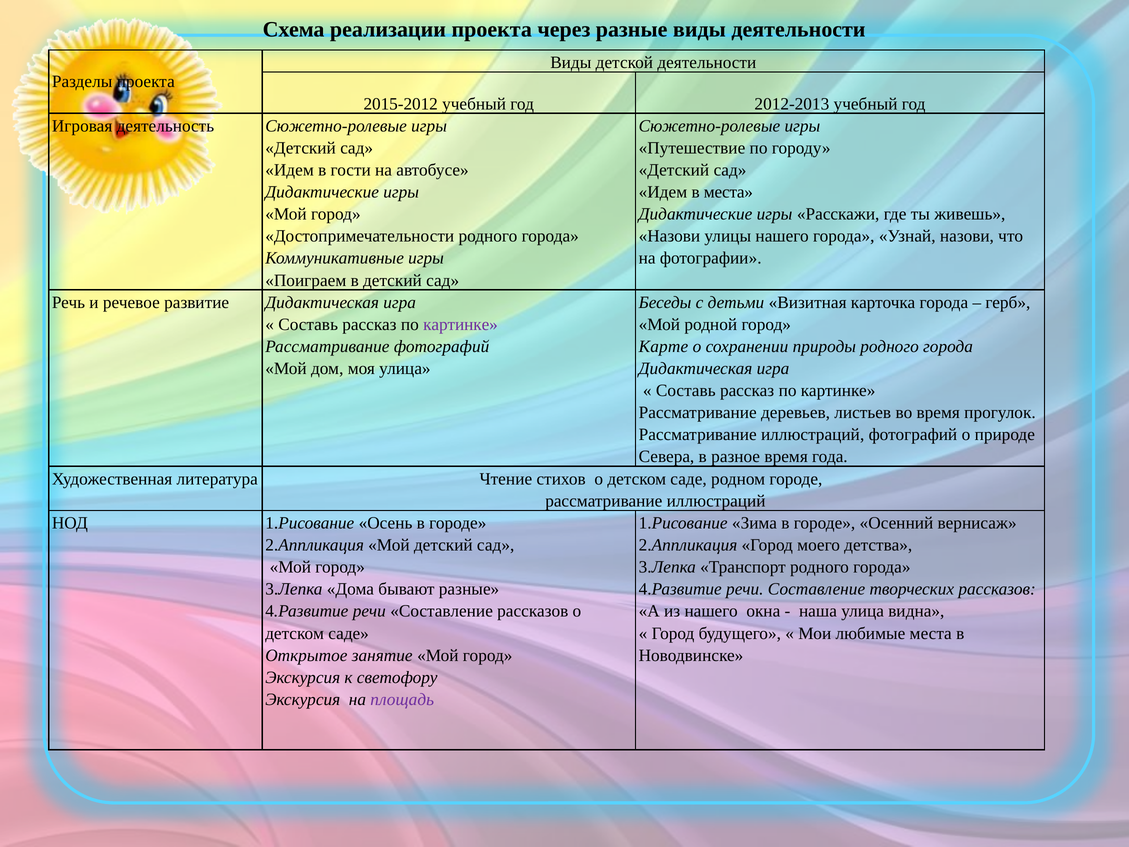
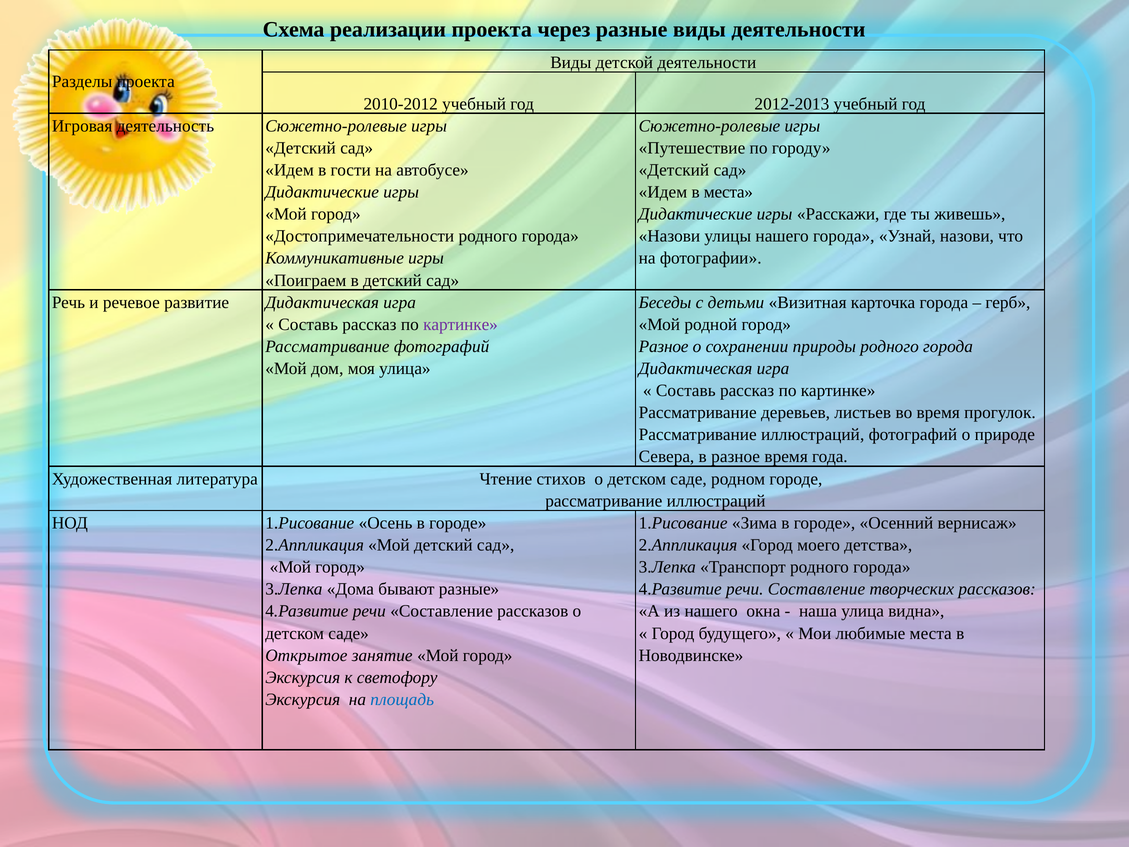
2015-2012: 2015-2012 -> 2010-2012
Карте at (663, 346): Карте -> Разное
площадь colour: purple -> blue
